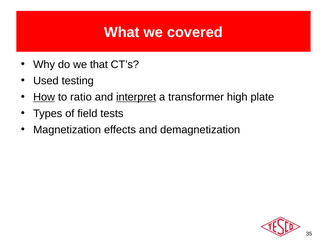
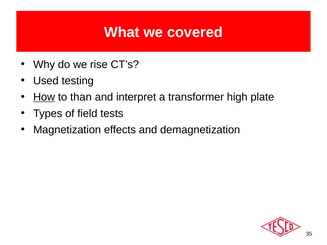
that: that -> rise
ratio: ratio -> than
interpret underline: present -> none
